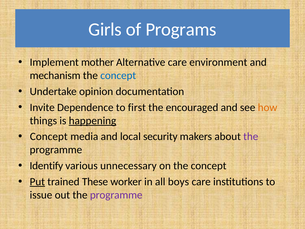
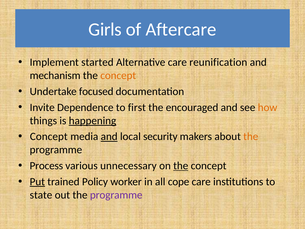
Programs: Programs -> Aftercare
mother: mother -> started
environment: environment -> reunification
concept at (118, 75) colour: blue -> orange
opinion: opinion -> focused
and at (109, 136) underline: none -> present
the at (251, 136) colour: purple -> orange
Identify: Identify -> Process
the at (181, 166) underline: none -> present
These: These -> Policy
boys: boys -> cope
issue: issue -> state
